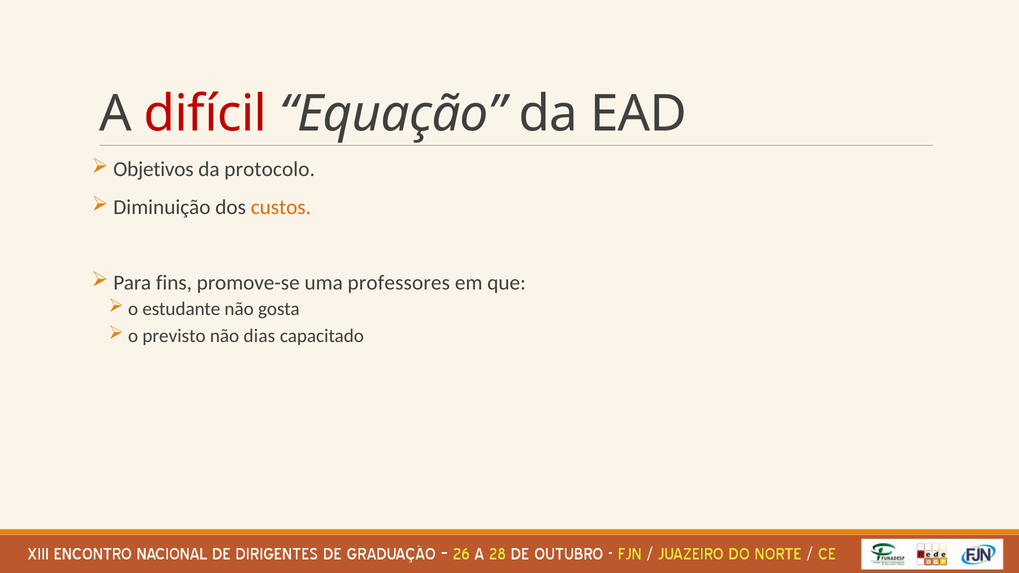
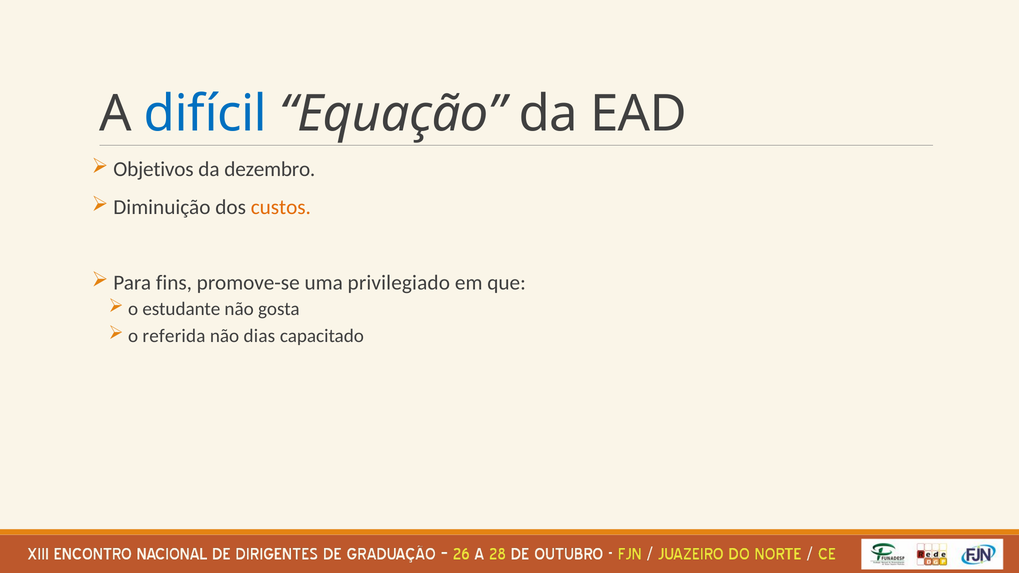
difícil colour: red -> blue
protocolo: protocolo -> dezembro
professores: professores -> privilegiado
previsto: previsto -> referida
